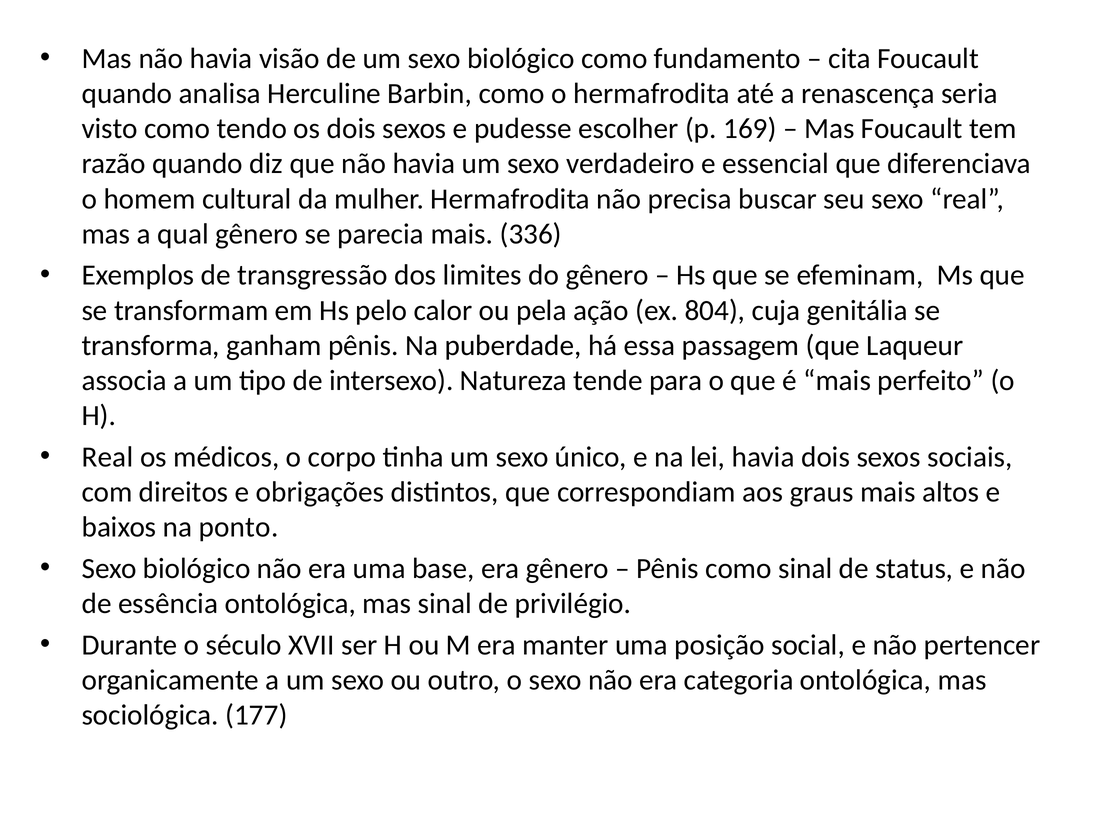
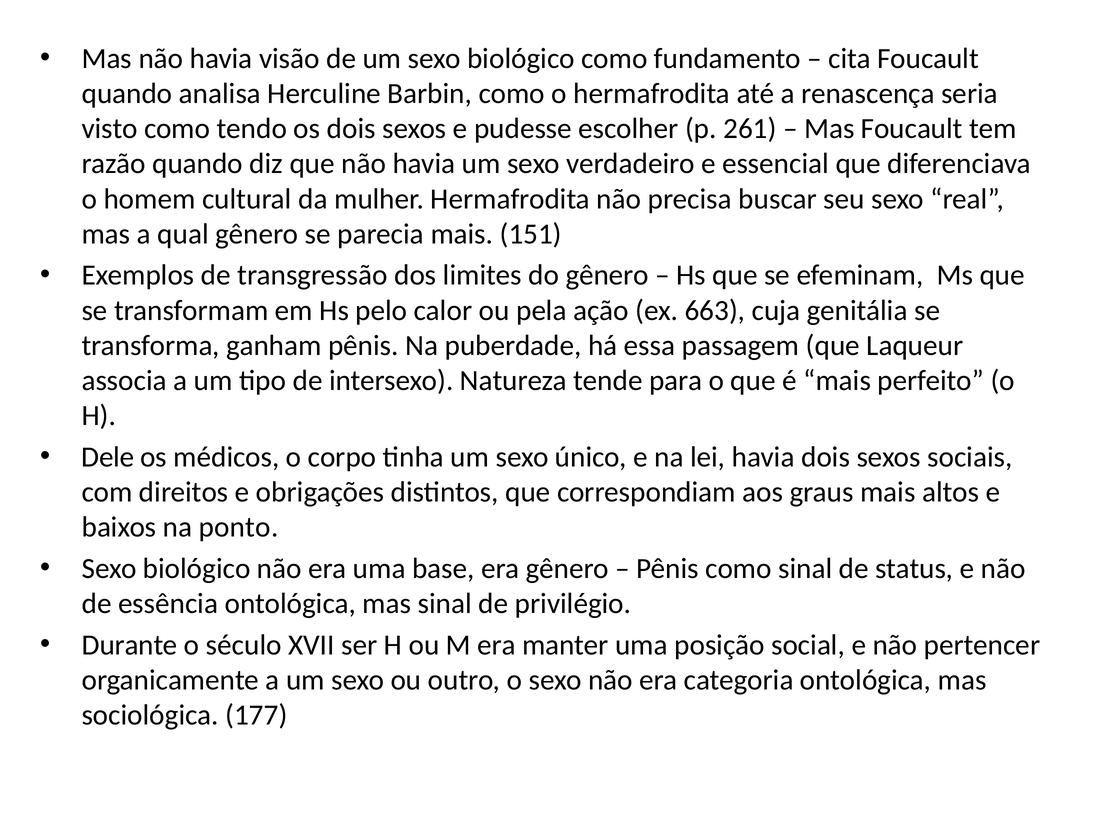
169: 169 -> 261
336: 336 -> 151
804: 804 -> 663
Real at (108, 457): Real -> Dele
